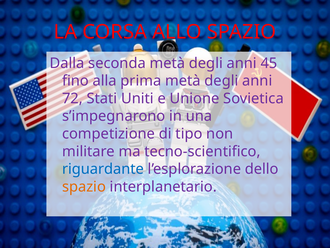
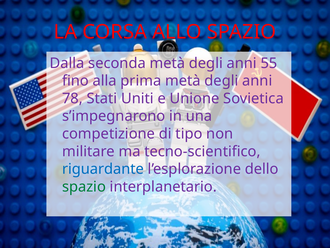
45: 45 -> 55
72: 72 -> 78
spazio at (84, 186) colour: orange -> green
